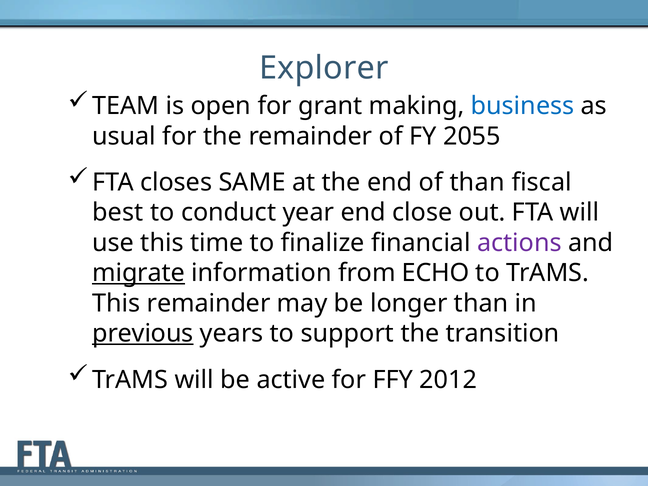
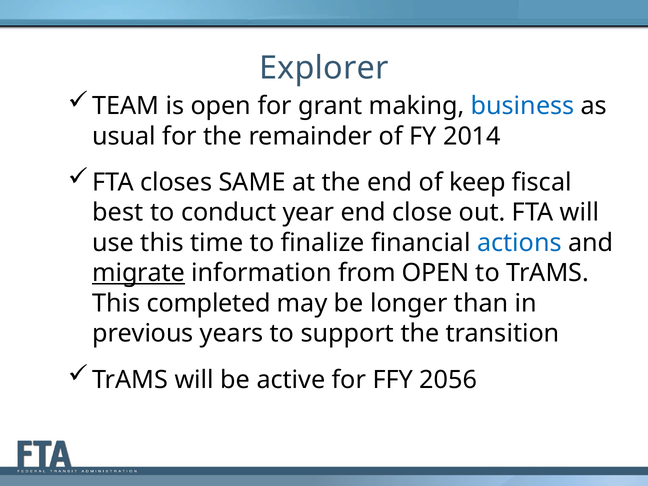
2055: 2055 -> 2014
of than: than -> keep
actions colour: purple -> blue
from ECHO: ECHO -> OPEN
This remainder: remainder -> completed
previous underline: present -> none
2012: 2012 -> 2056
